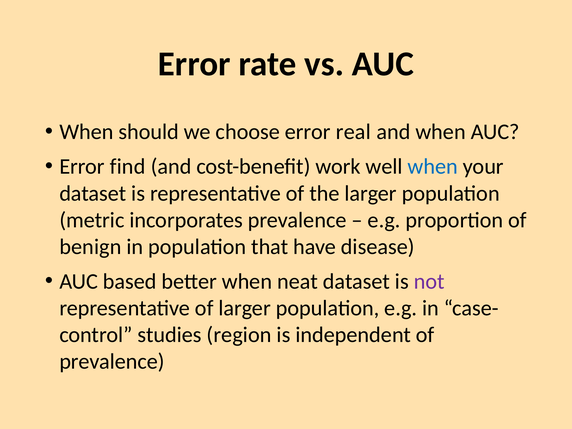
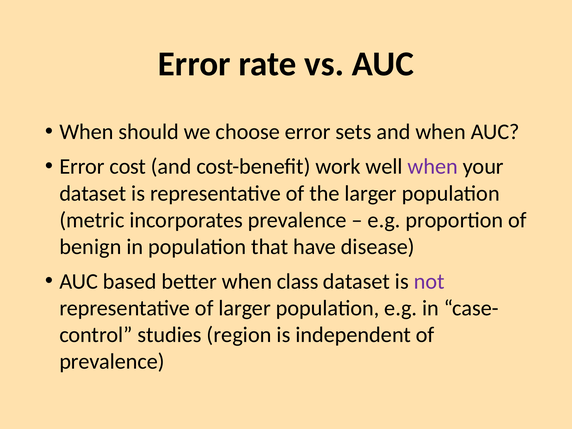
real: real -> sets
find: find -> cost
when at (433, 167) colour: blue -> purple
neat: neat -> class
